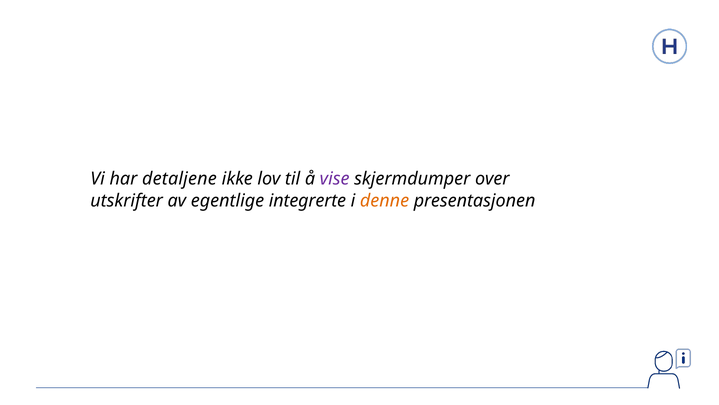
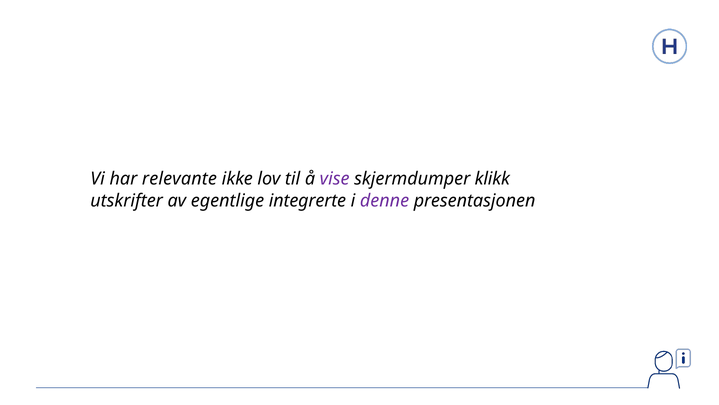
detaljene: detaljene -> relevante
over: over -> klikk
denne colour: orange -> purple
